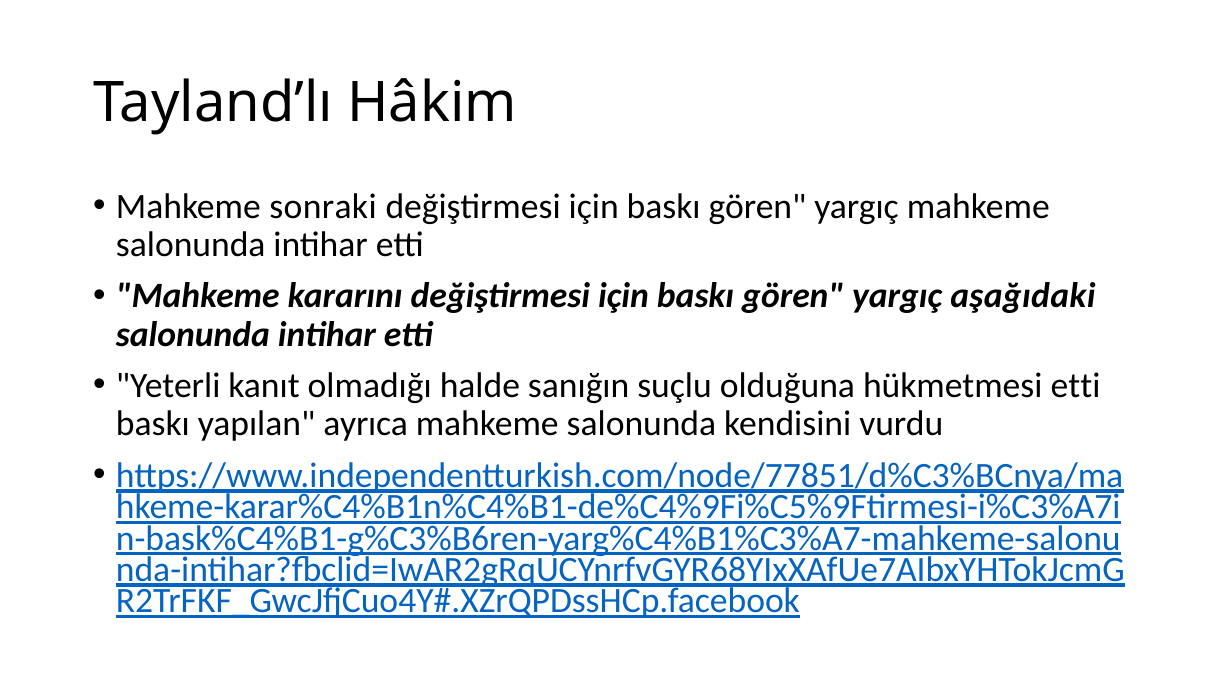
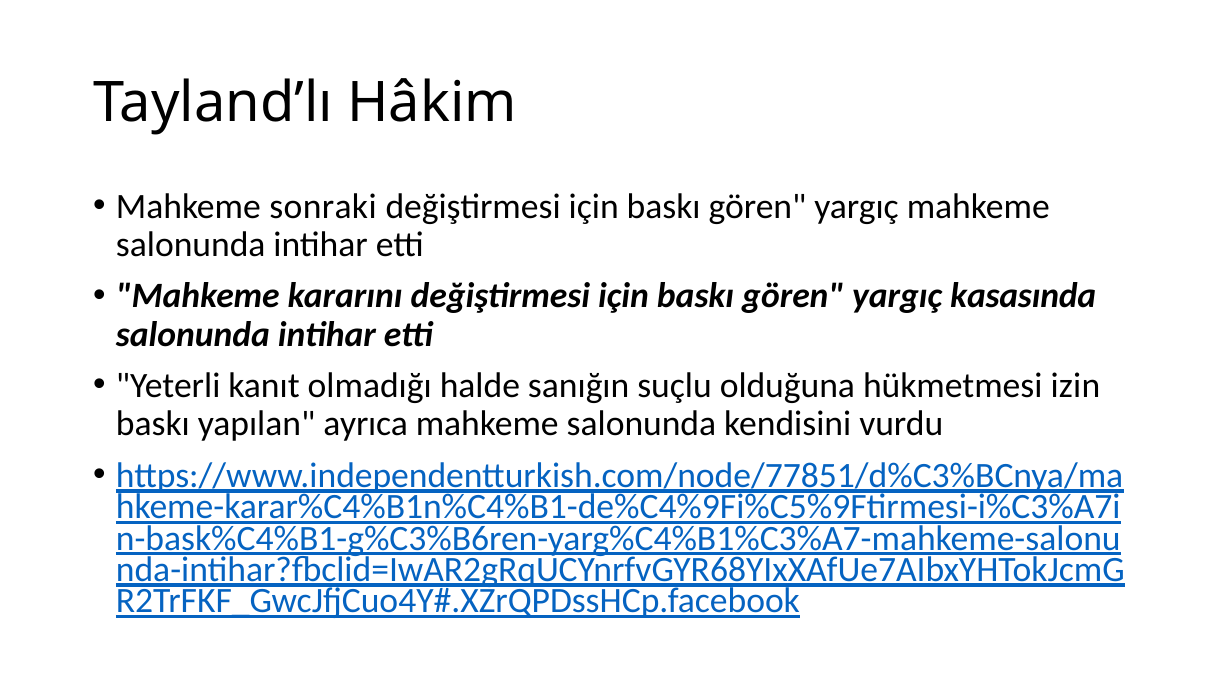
aşağıdaki: aşağıdaki -> kasasında
hükmetmesi etti: etti -> izin
